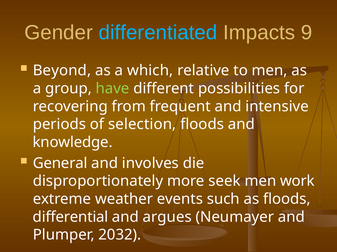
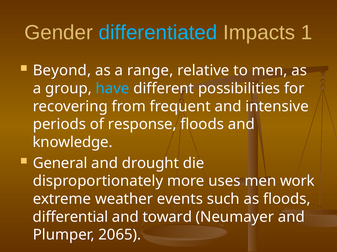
9: 9 -> 1
which: which -> range
have colour: light green -> light blue
selection: selection -> response
involves: involves -> drought
seek: seek -> uses
argues: argues -> toward
2032: 2032 -> 2065
